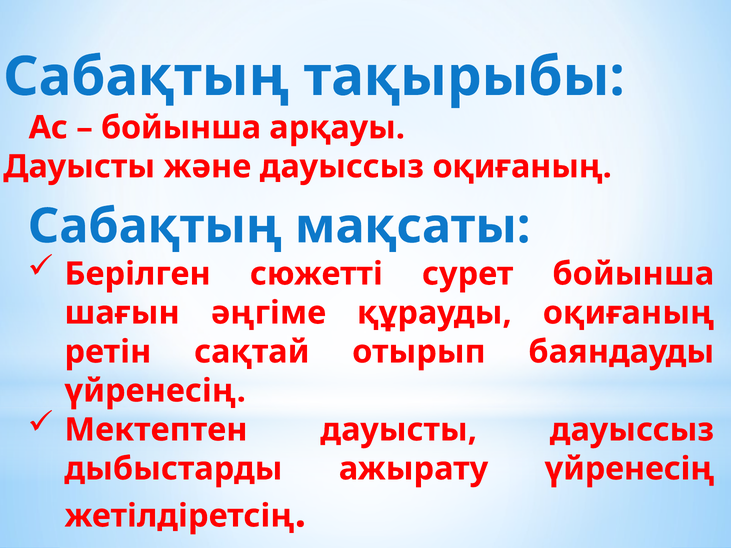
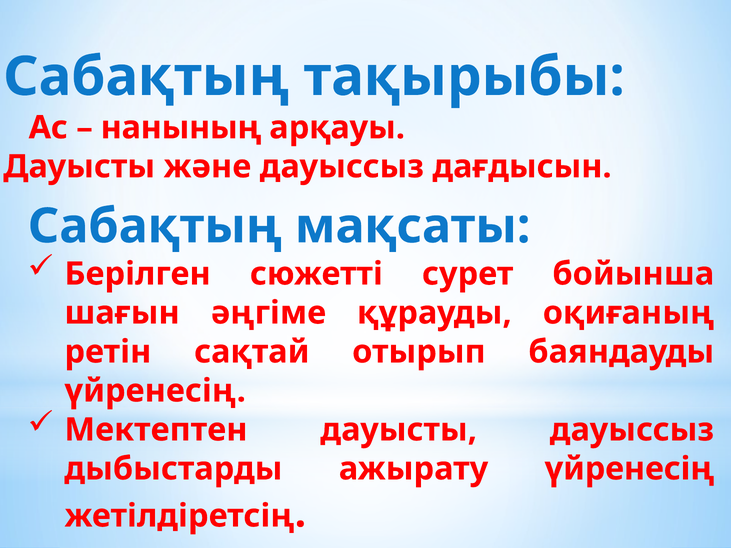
бойынша at (181, 128): бойынша -> нанының
дауыссыз оқиғаның: оқиғаның -> дағдысын
